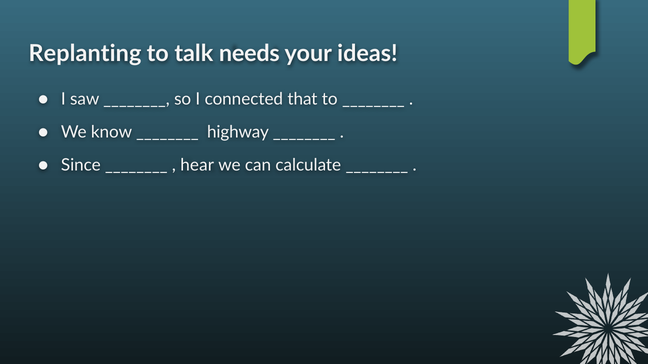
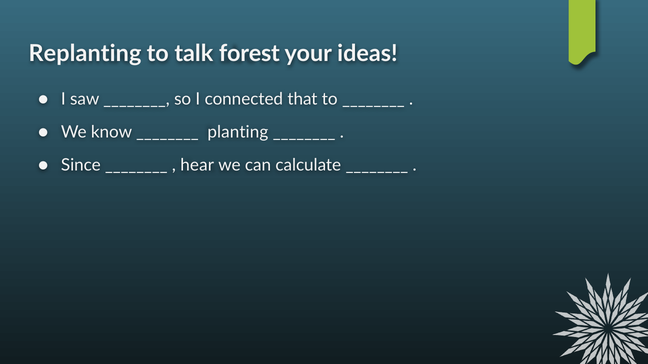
needs: needs -> forest
highway: highway -> planting
